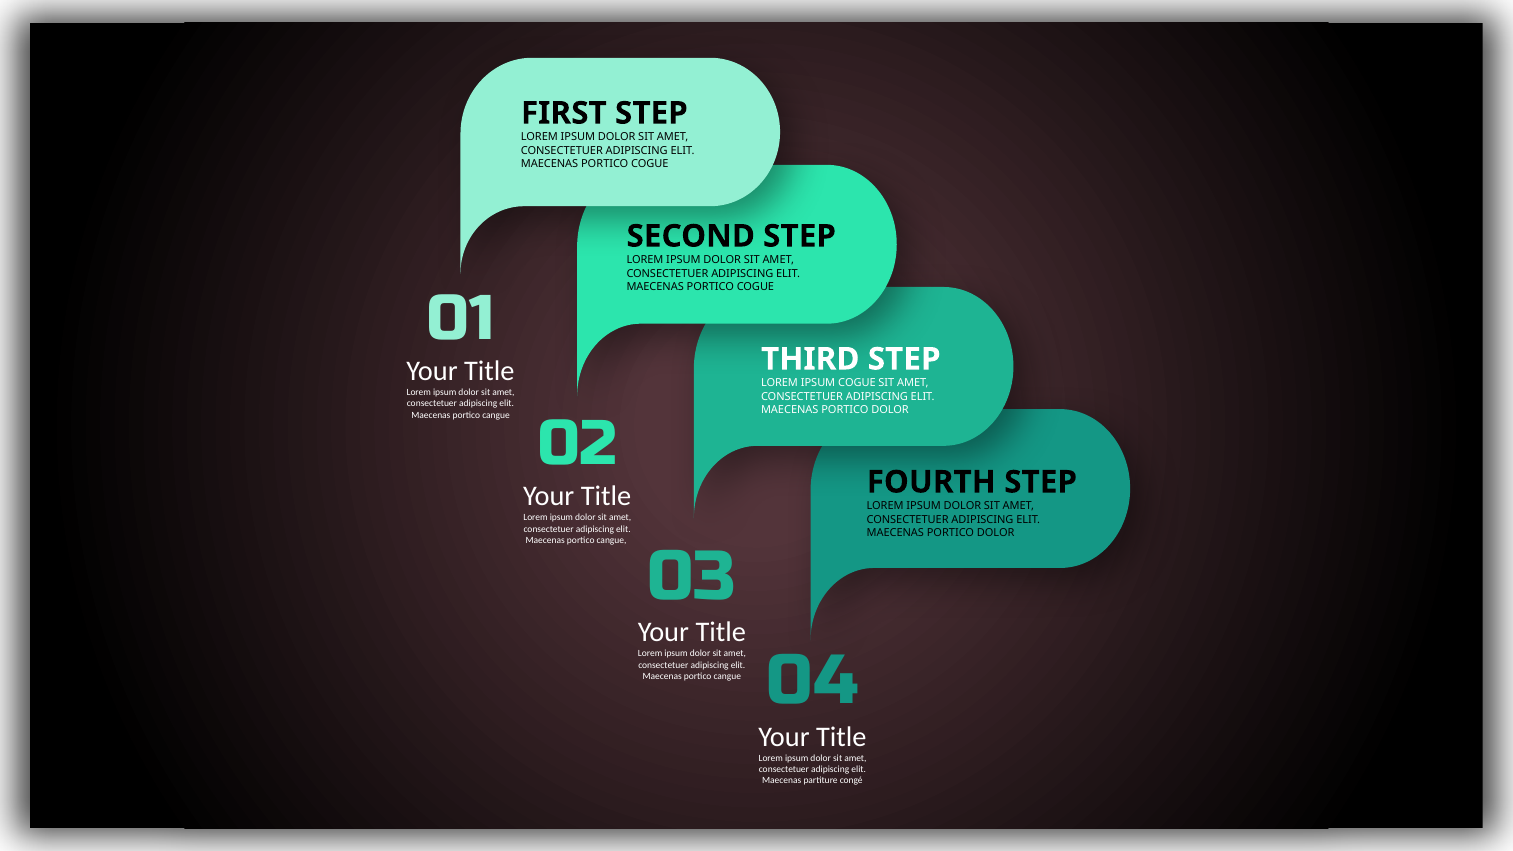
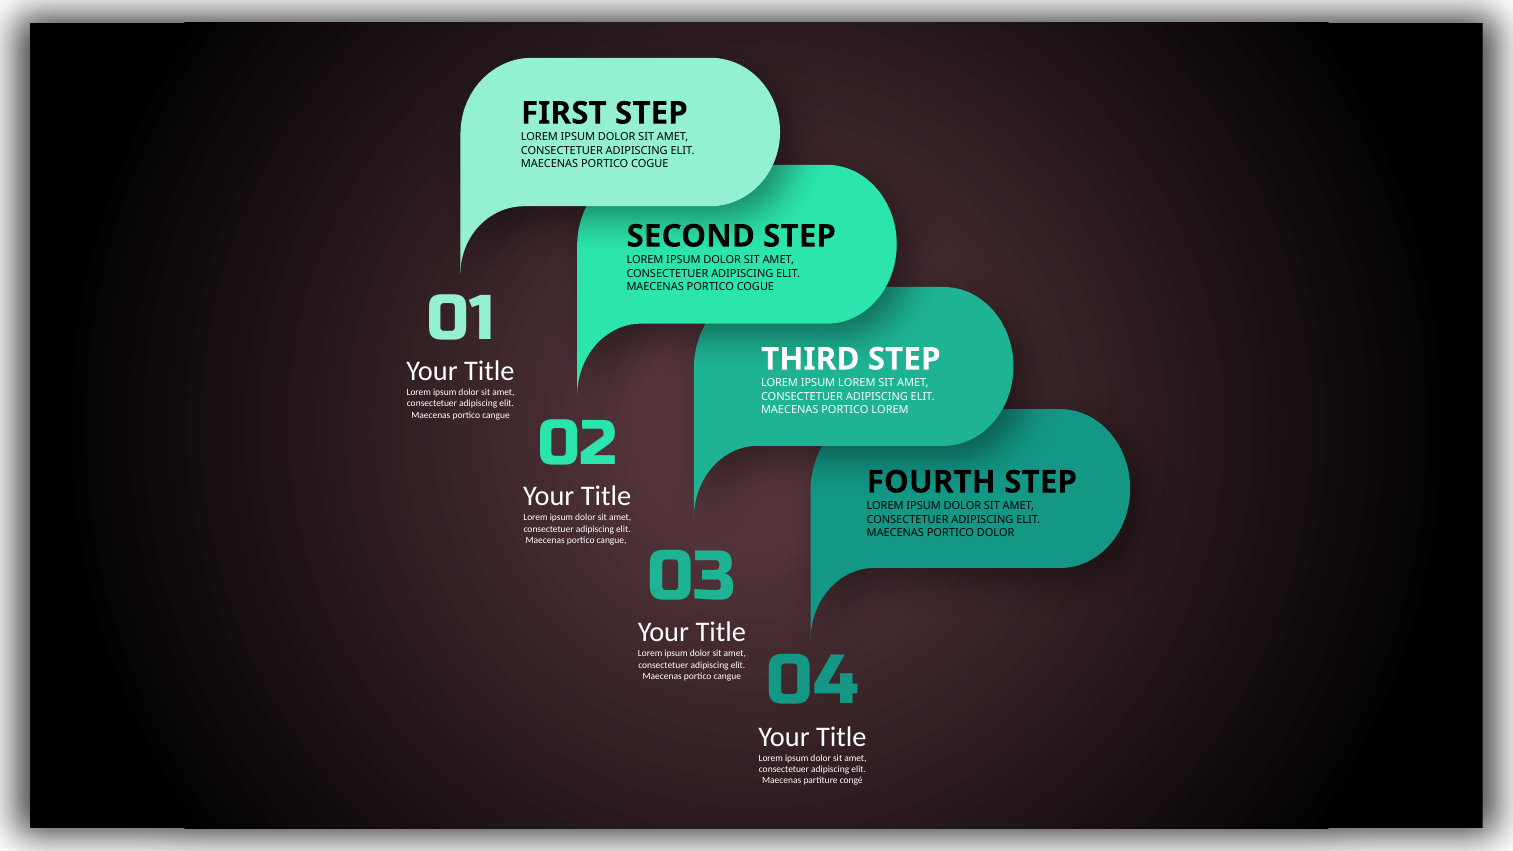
COGUE at (857, 383): COGUE -> LOREM
DOLOR at (890, 410): DOLOR -> LOREM
